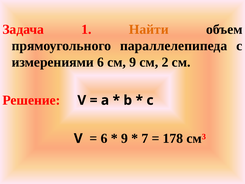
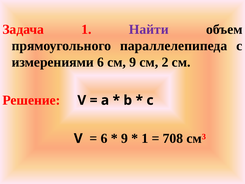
Найти colour: orange -> purple
7 at (145, 138): 7 -> 1
178: 178 -> 708
